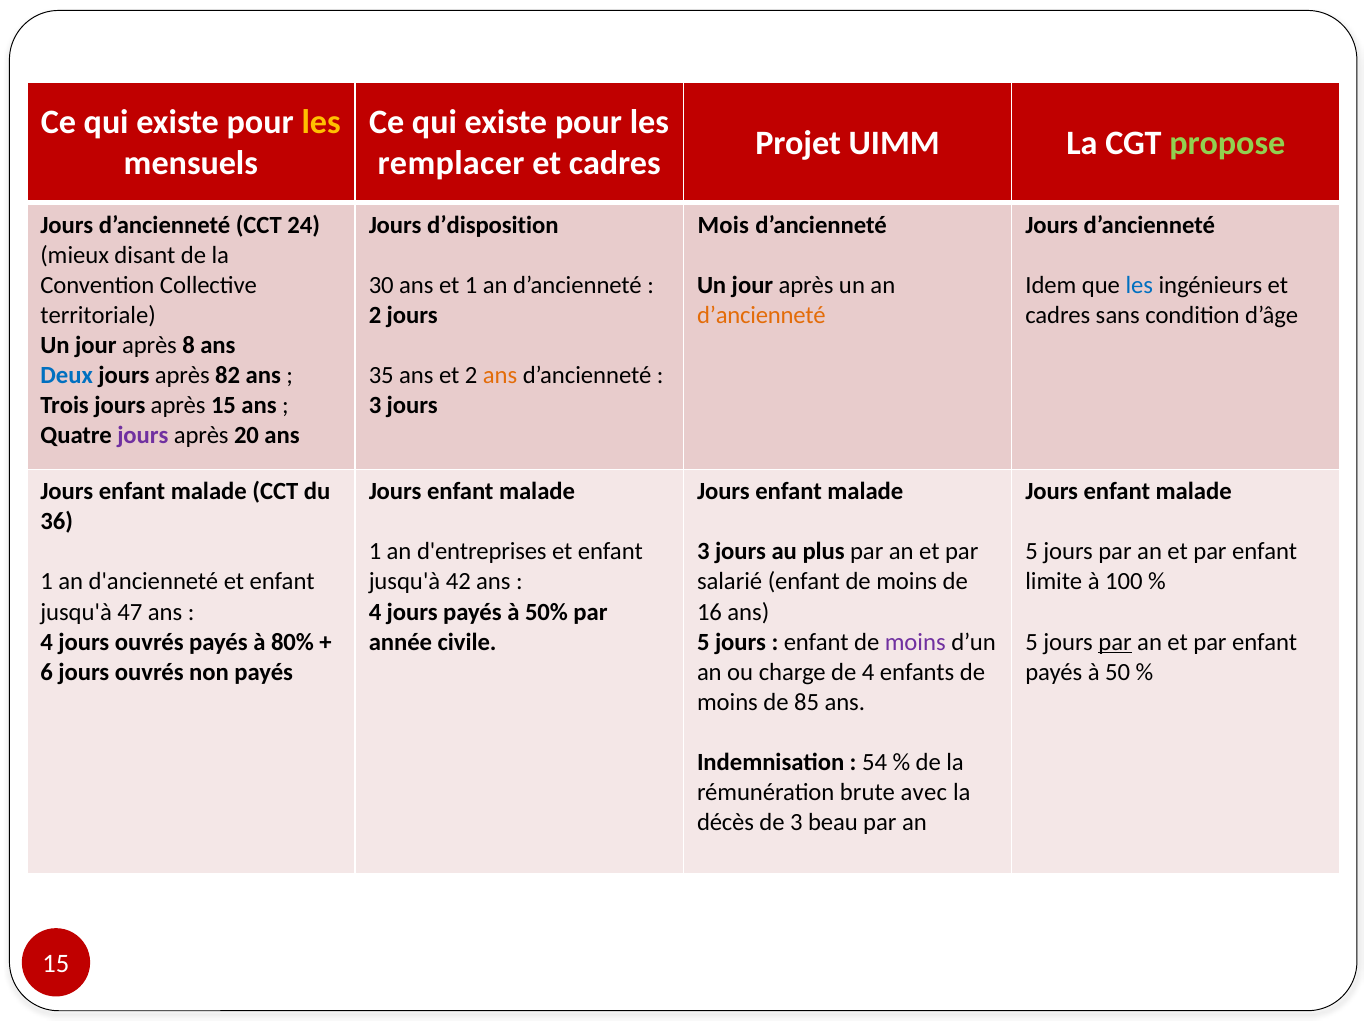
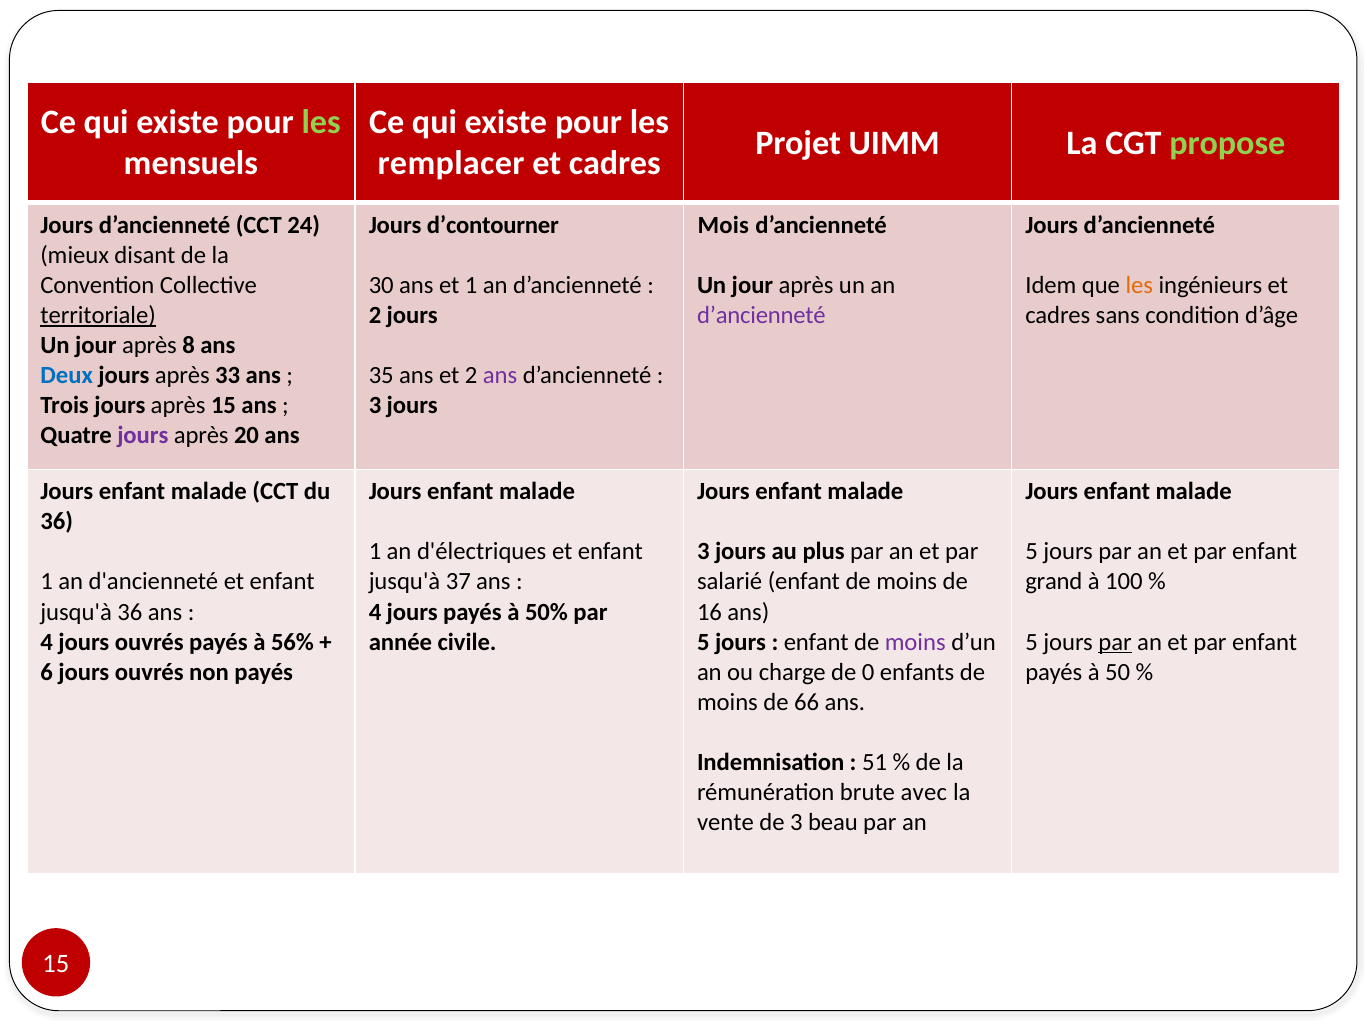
les at (321, 122) colour: yellow -> light green
d’disposition: d’disposition -> d’contourner
les at (1139, 285) colour: blue -> orange
territoriale underline: none -> present
d’ancienneté at (761, 315) colour: orange -> purple
82: 82 -> 33
ans at (500, 375) colour: orange -> purple
d'entreprises: d'entreprises -> d'électriques
42: 42 -> 37
limite: limite -> grand
jusqu'à 47: 47 -> 36
80%: 80% -> 56%
de 4: 4 -> 0
85: 85 -> 66
54: 54 -> 51
décès: décès -> vente
